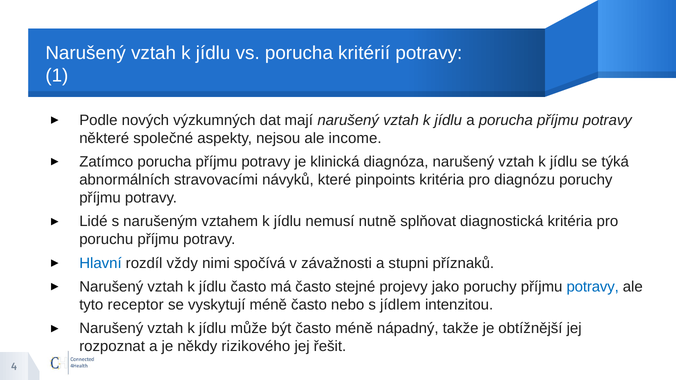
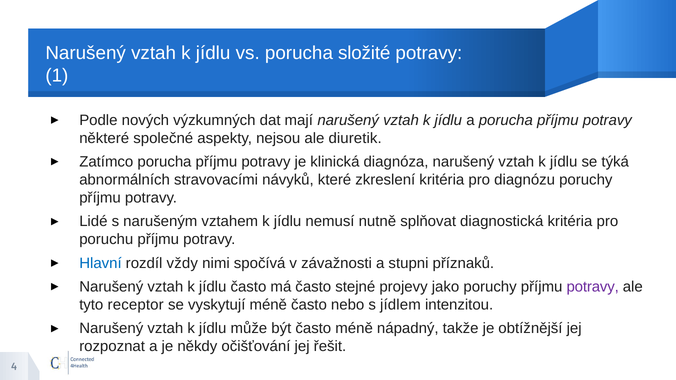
kritérií: kritérií -> složité
income: income -> diuretik
pinpoints: pinpoints -> zkreslení
potravy at (593, 287) colour: blue -> purple
rizikového: rizikového -> očišťování
